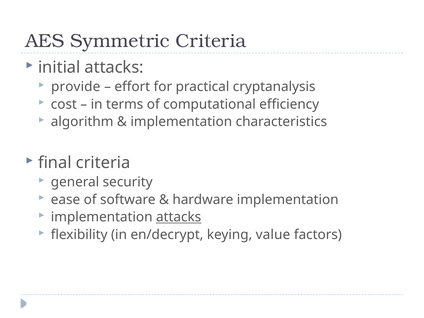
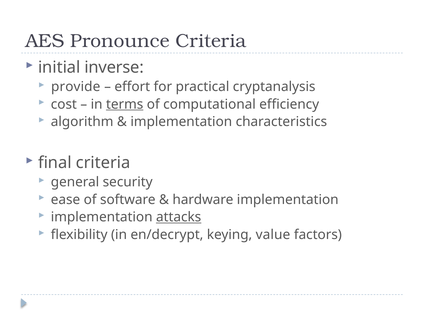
Symmetric: Symmetric -> Pronounce
initial attacks: attacks -> inverse
terms underline: none -> present
